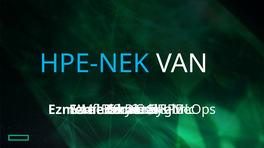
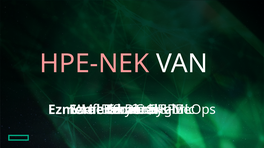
HPE-NEK colour: light blue -> pink
